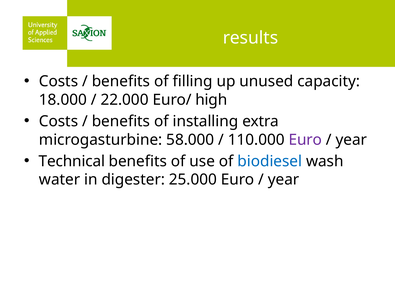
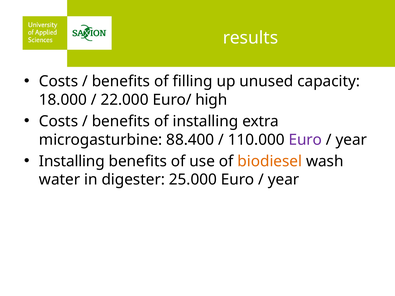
58.000: 58.000 -> 88.400
Technical at (72, 161): Technical -> Installing
biodiesel colour: blue -> orange
